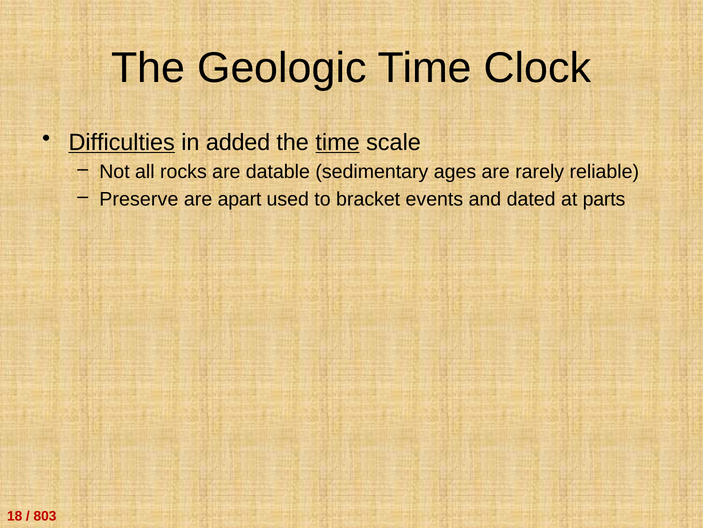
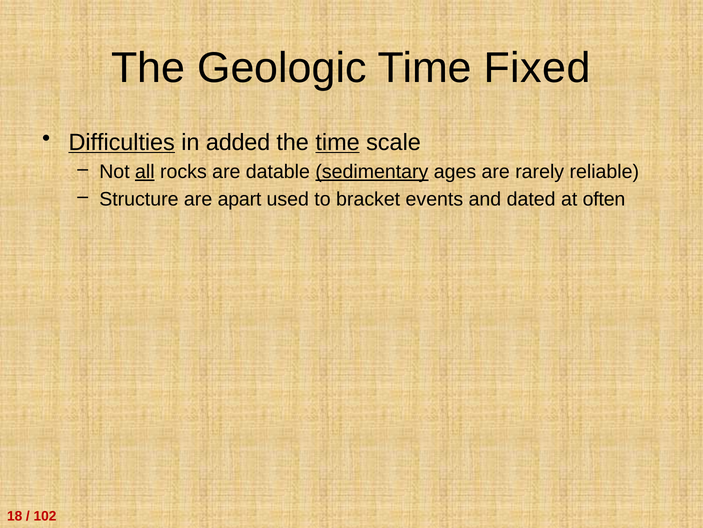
Clock: Clock -> Fixed
all underline: none -> present
sedimentary underline: none -> present
Preserve: Preserve -> Structure
parts: parts -> often
803: 803 -> 102
